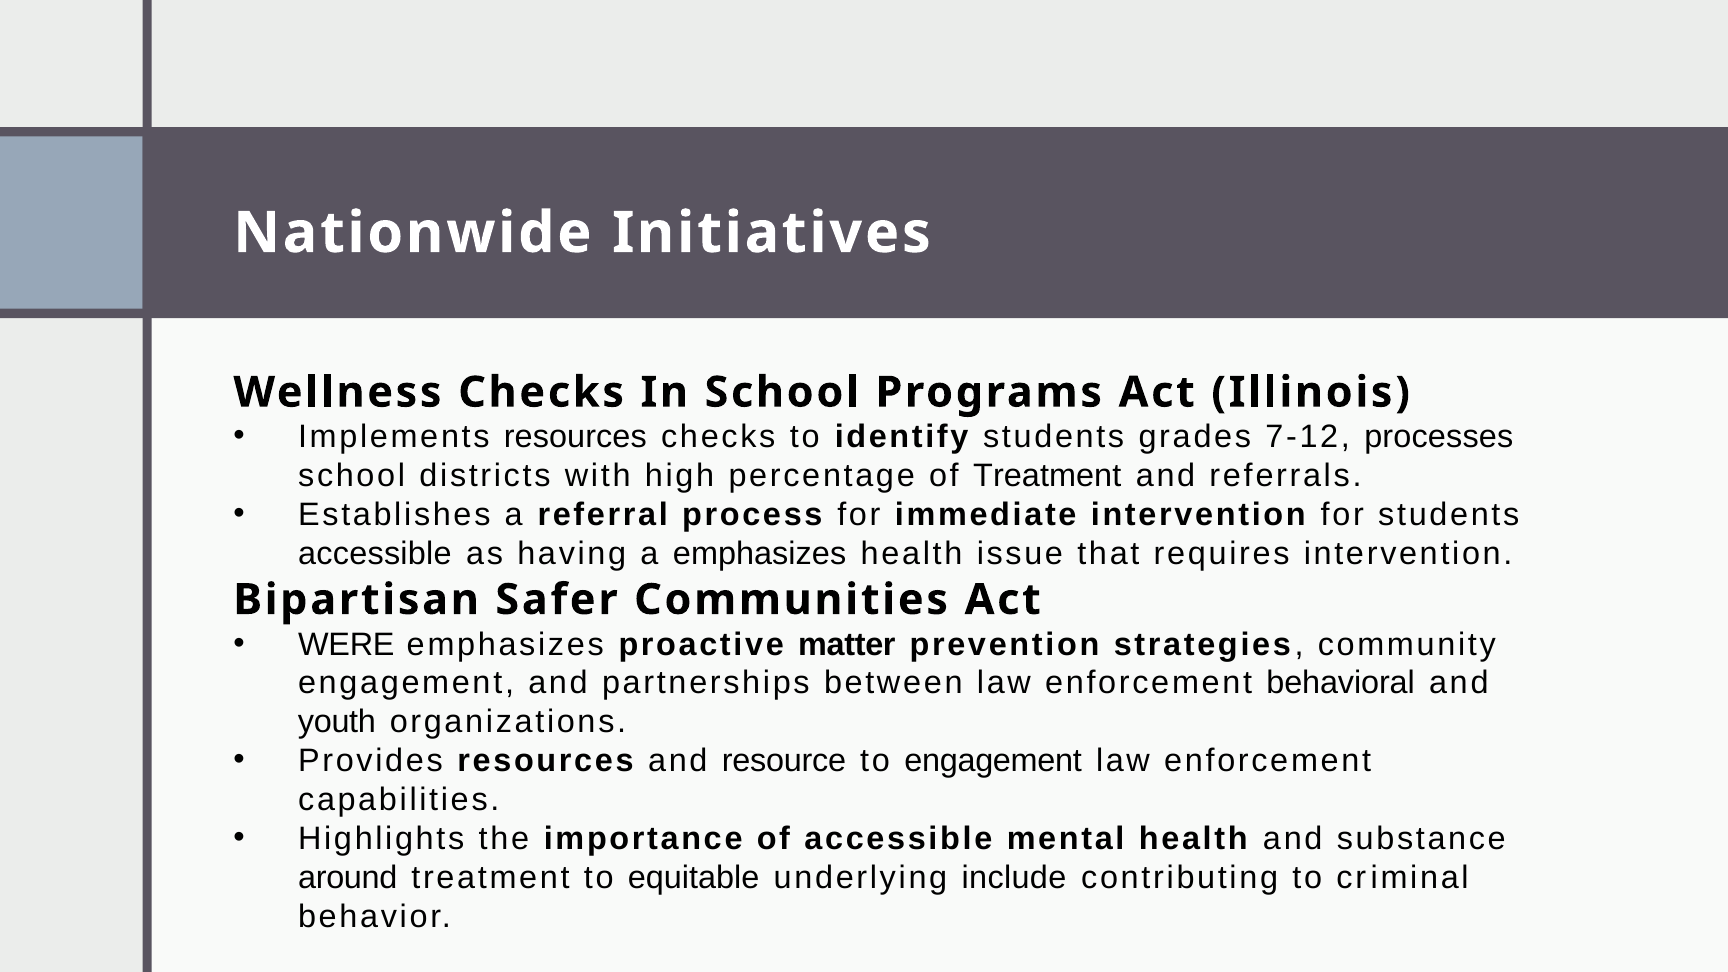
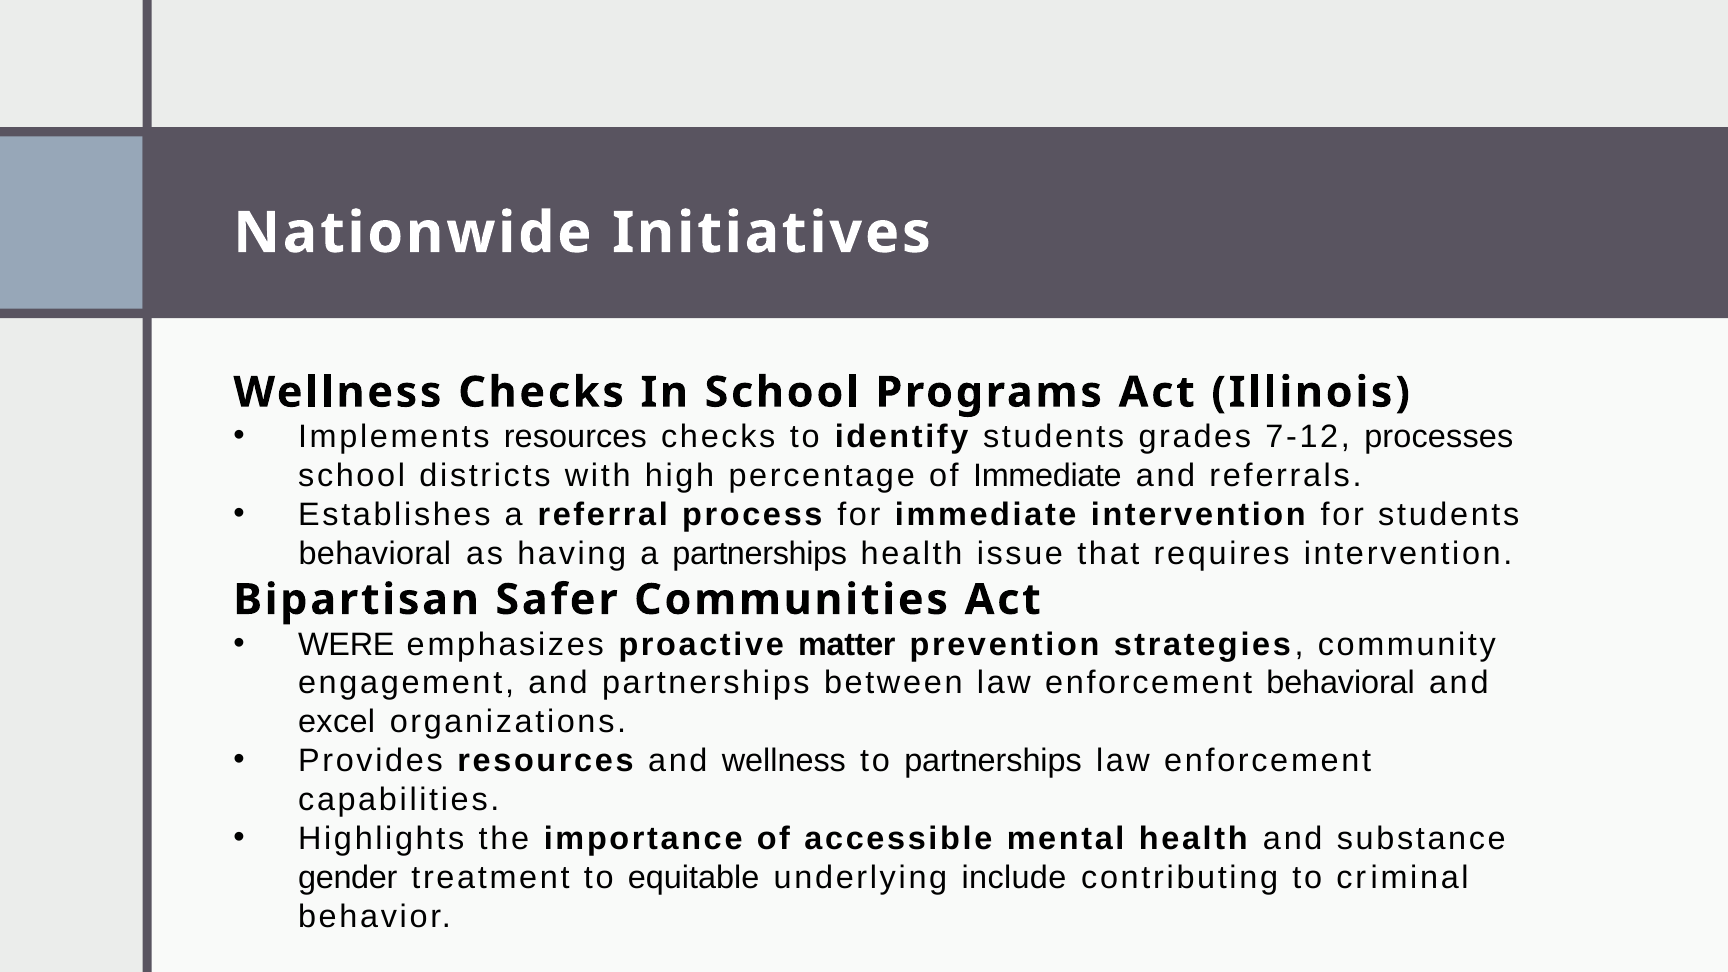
of Treatment: Treatment -> Immediate
accessible at (375, 554): accessible -> behavioral
a emphasizes: emphasizes -> partnerships
youth: youth -> excel
and resource: resource -> wellness
to engagement: engagement -> partnerships
around: around -> gender
